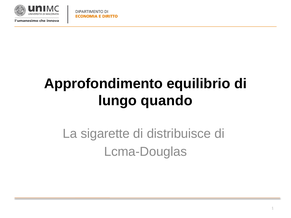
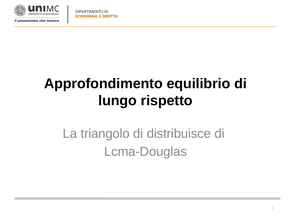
quando: quando -> rispetto
sigarette: sigarette -> triangolo
